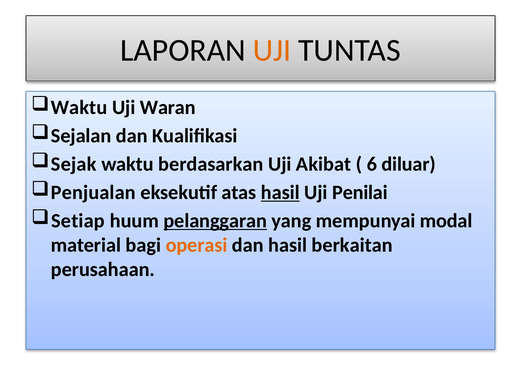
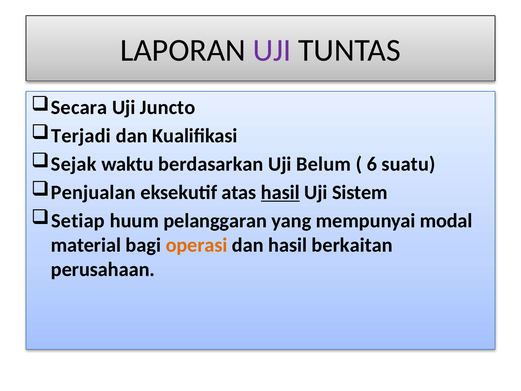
UJI at (272, 50) colour: orange -> purple
Waktu at (79, 107): Waktu -> Secara
Waran: Waran -> Juncto
Sejalan: Sejalan -> Terjadi
Akibat: Akibat -> Belum
diluar: diluar -> suatu
Penilai: Penilai -> Sistem
pelanggaran underline: present -> none
